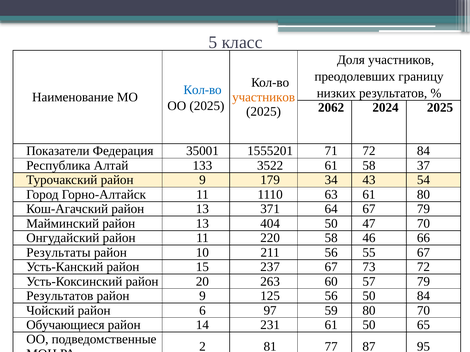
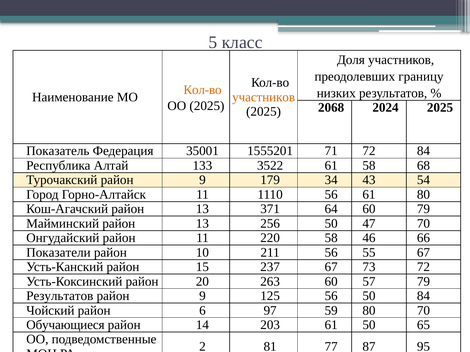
Кол-во at (203, 90) colour: blue -> orange
2062: 2062 -> 2068
Показатели: Показатели -> Показатель
37: 37 -> 68
1110 63: 63 -> 56
64 67: 67 -> 60
404: 404 -> 256
Результаты: Результаты -> Показатели
231: 231 -> 203
